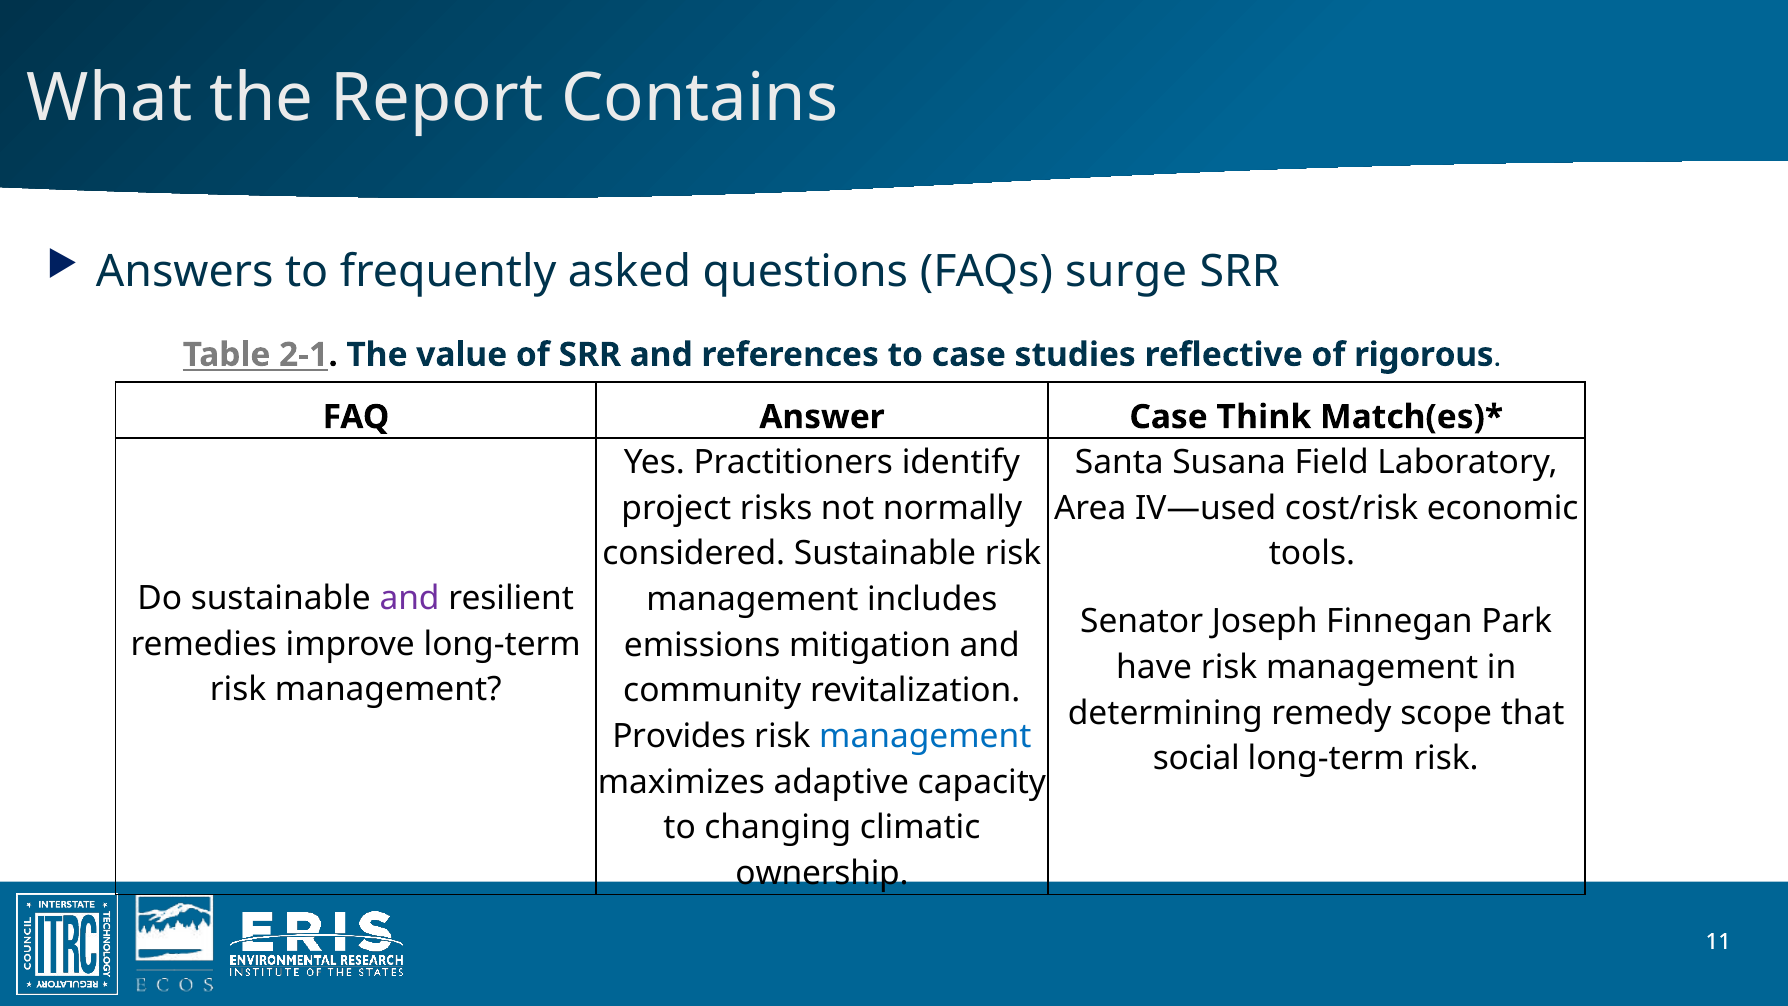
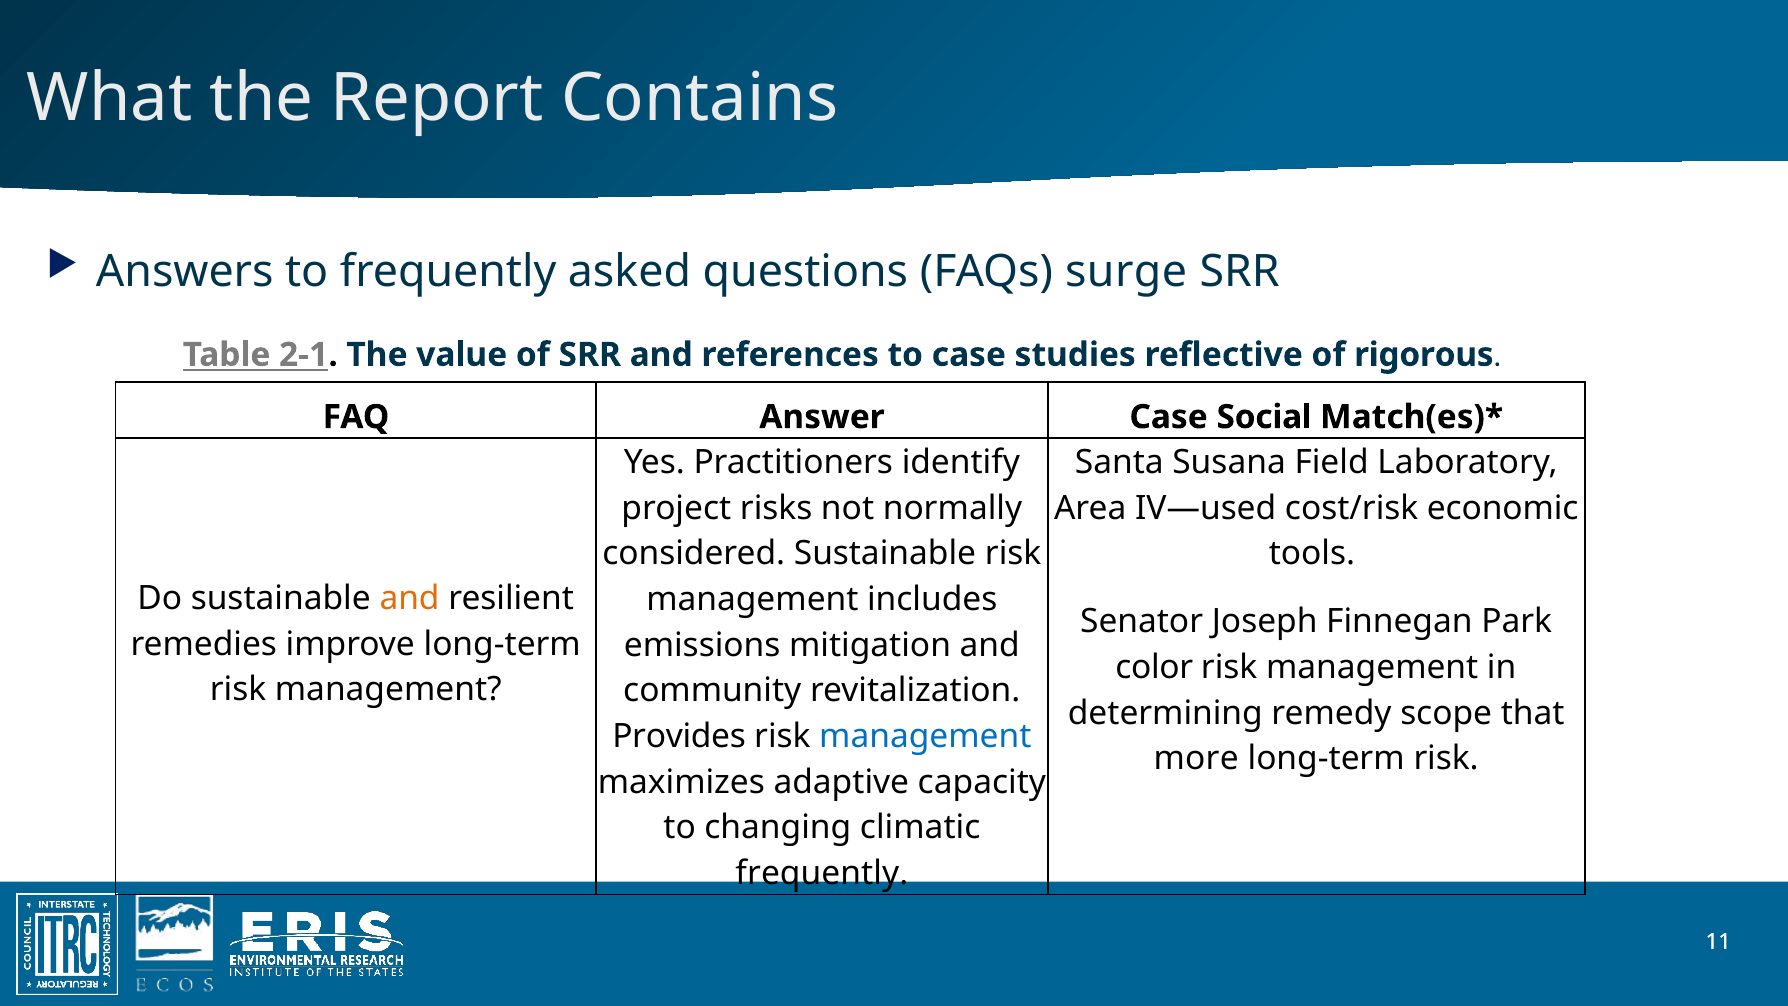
Think: Think -> Social
and at (410, 598) colour: purple -> orange
have: have -> color
social: social -> more
ownership at (822, 873): ownership -> frequently
